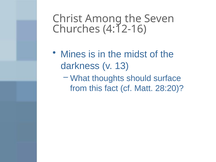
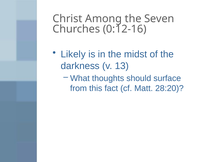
4:12-16: 4:12-16 -> 0:12-16
Mines: Mines -> Likely
